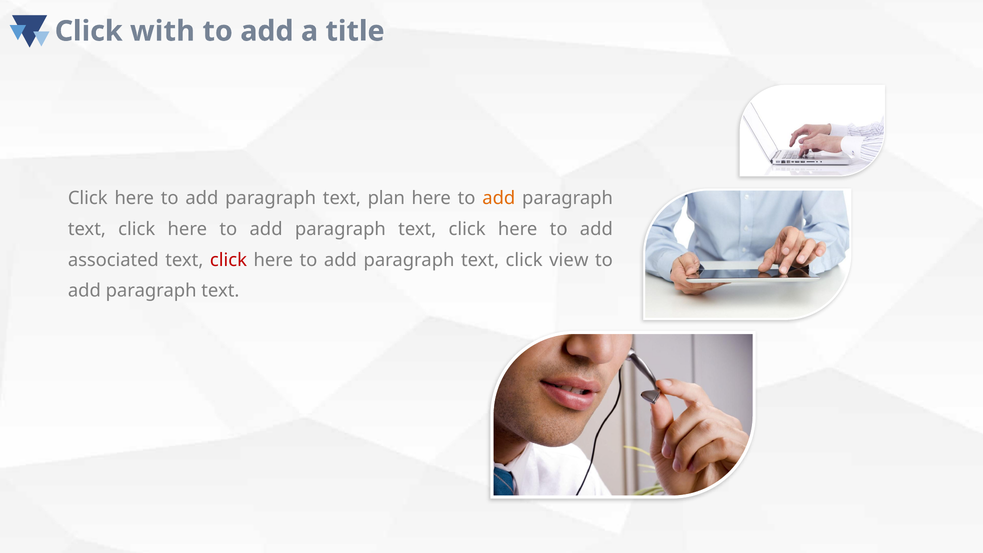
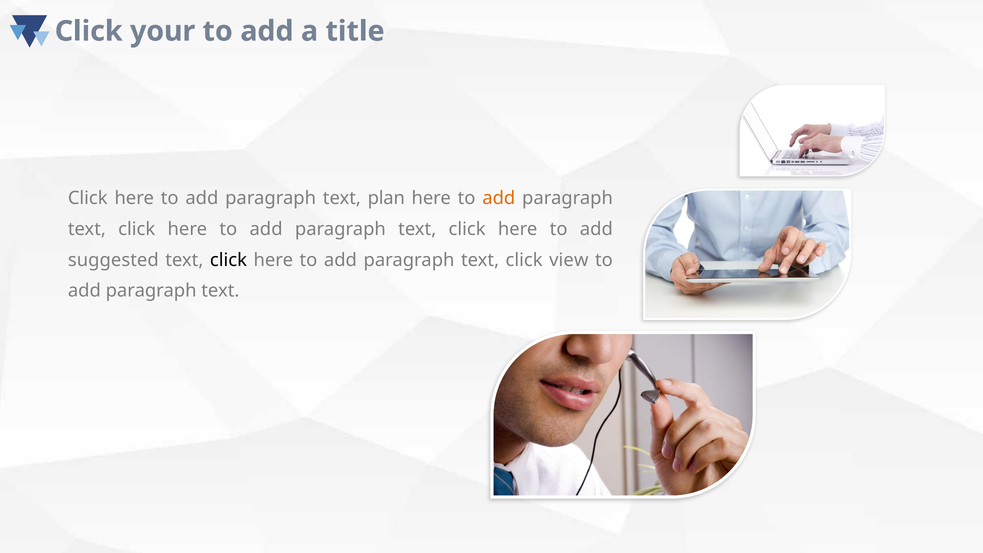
with: with -> your
associated: associated -> suggested
click at (228, 260) colour: red -> black
